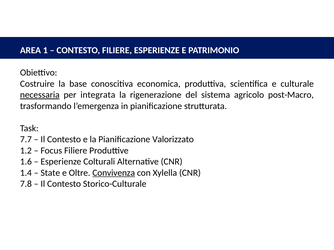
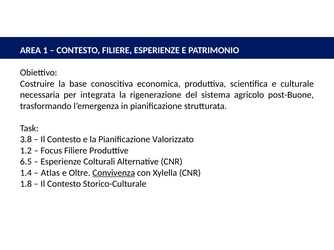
necessaria underline: present -> none
post-Macro: post-Macro -> post-Buone
7.7: 7.7 -> 3.8
1.6: 1.6 -> 6.5
State: State -> Atlas
7.8: 7.8 -> 1.8
